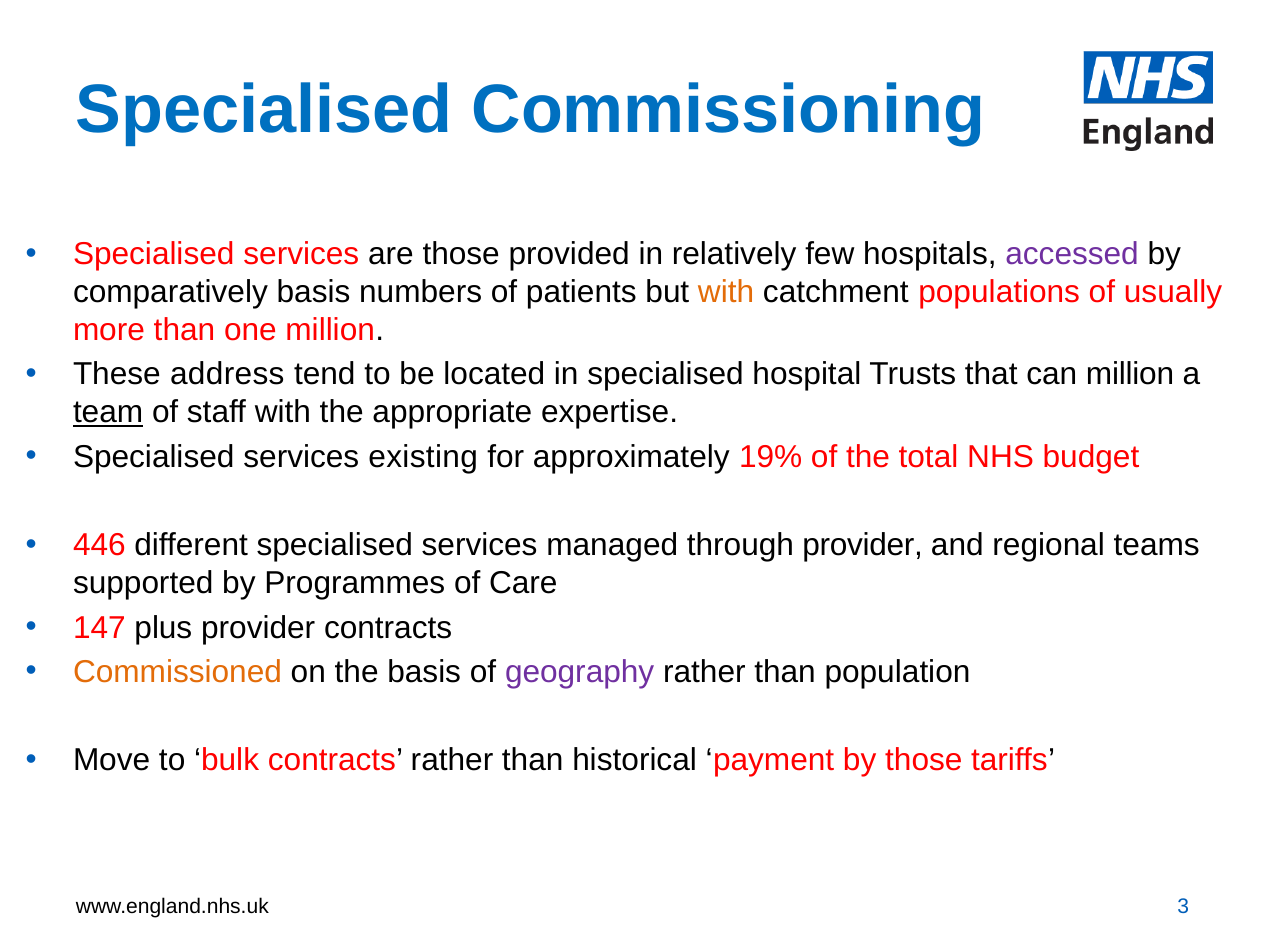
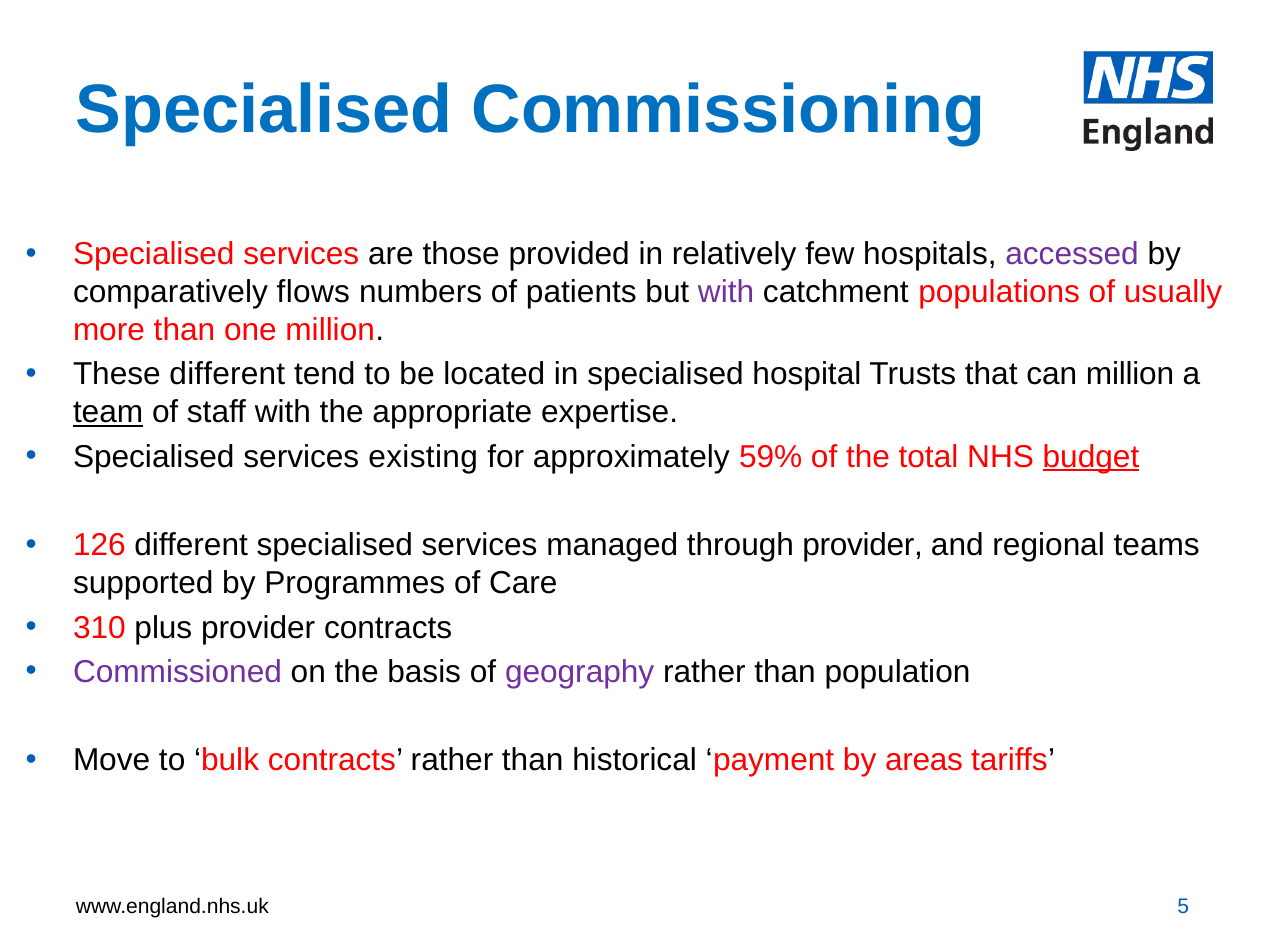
comparatively basis: basis -> flows
with at (726, 292) colour: orange -> purple
These address: address -> different
19%: 19% -> 59%
budget underline: none -> present
446: 446 -> 126
147: 147 -> 310
Commissioned colour: orange -> purple
by those: those -> areas
3: 3 -> 5
